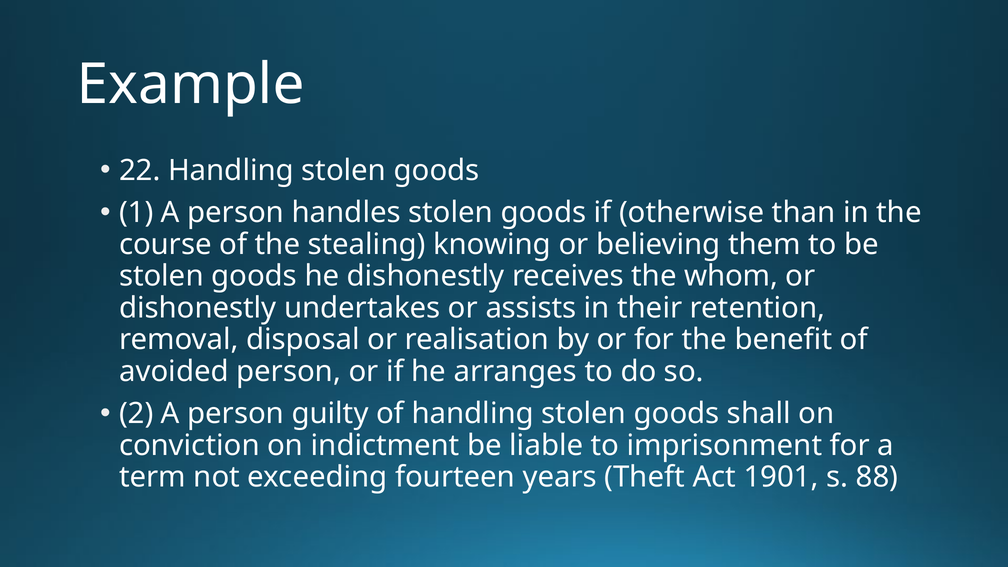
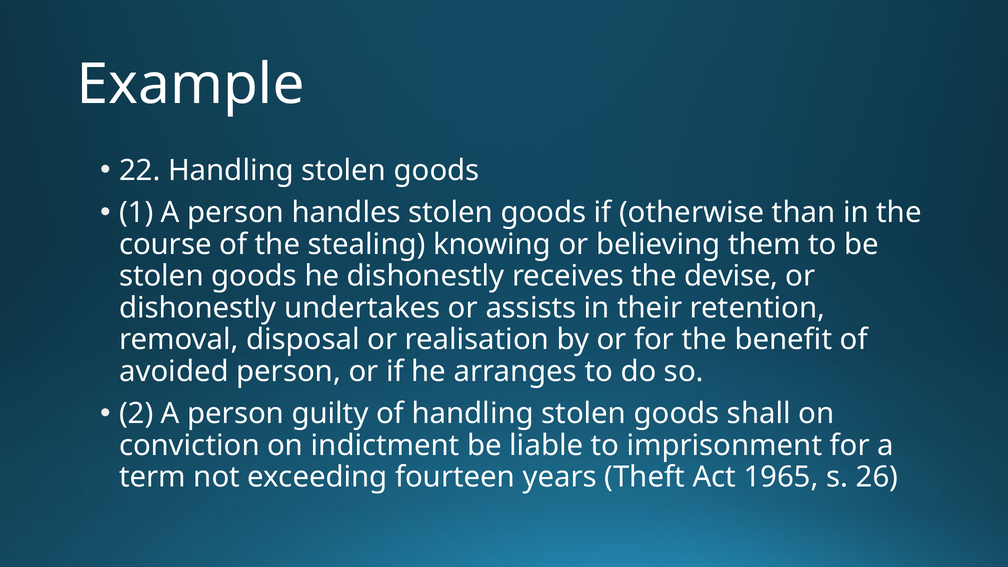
whom: whom -> devise
1901: 1901 -> 1965
88: 88 -> 26
